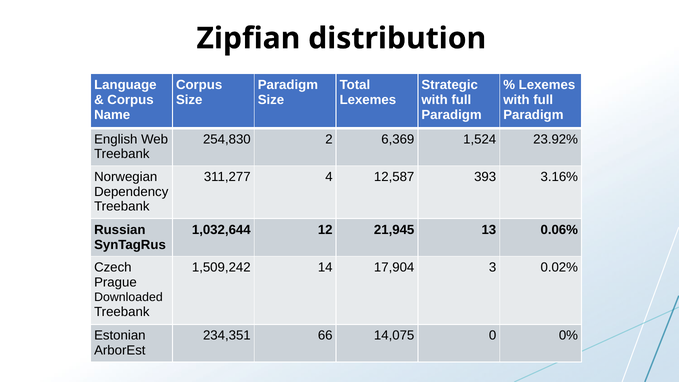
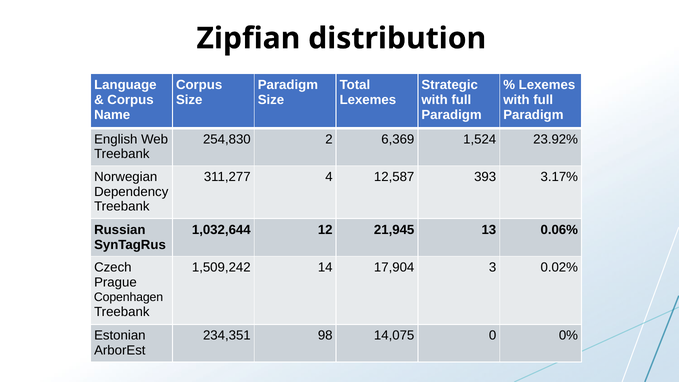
3.16%: 3.16% -> 3.17%
Downloaded: Downloaded -> Copenhagen
66: 66 -> 98
